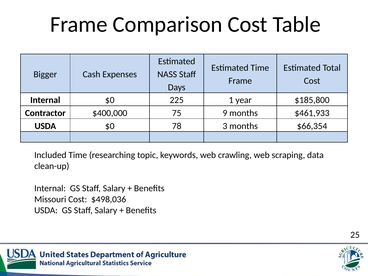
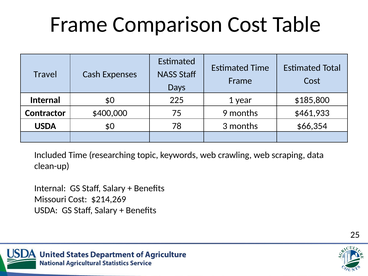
Bigger: Bigger -> Travel
$498,036: $498,036 -> $214,269
